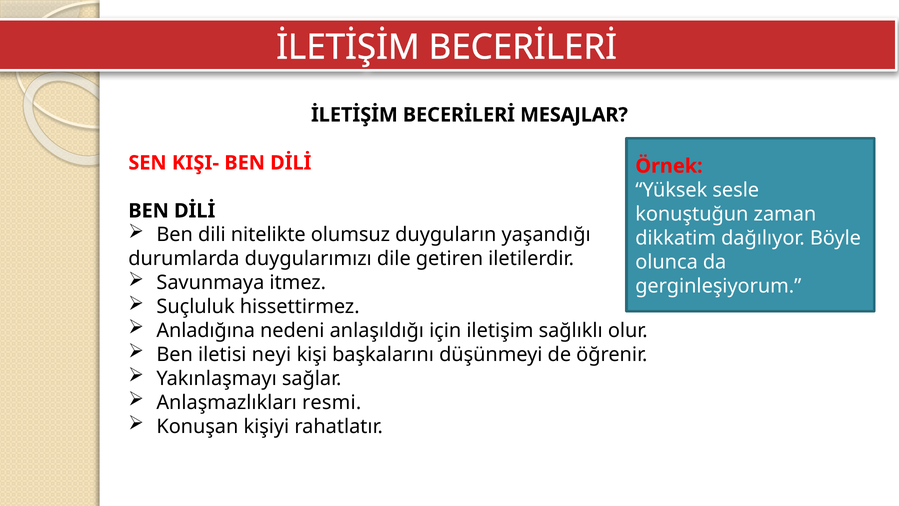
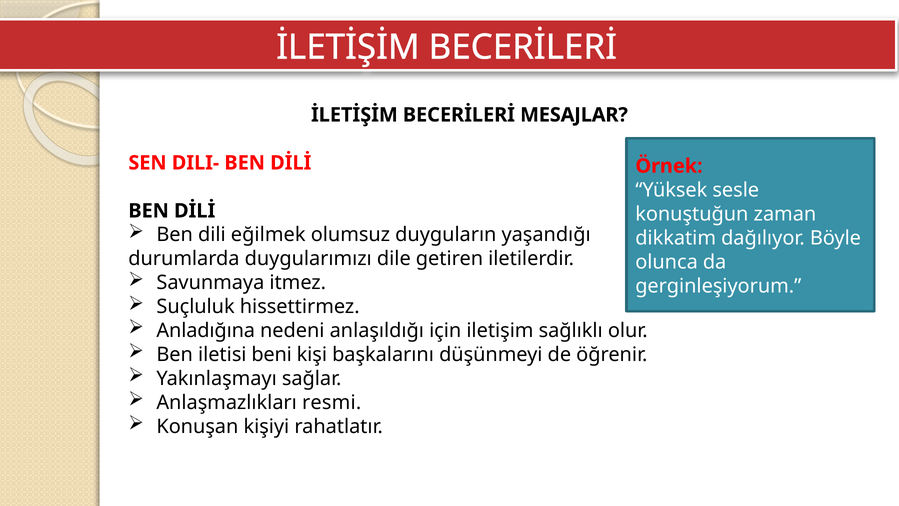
KIŞI-: KIŞI- -> DILI-
nitelikte: nitelikte -> eğilmek
neyi: neyi -> beni
